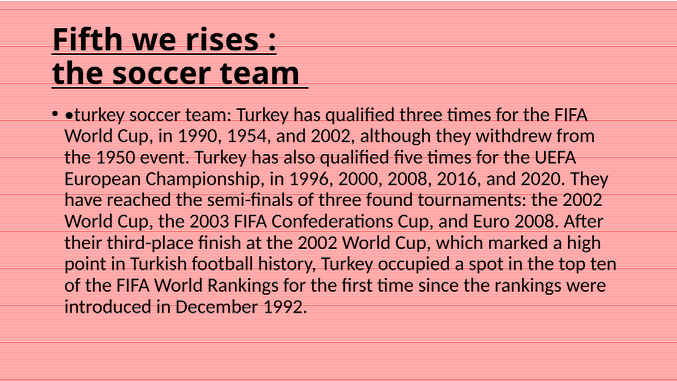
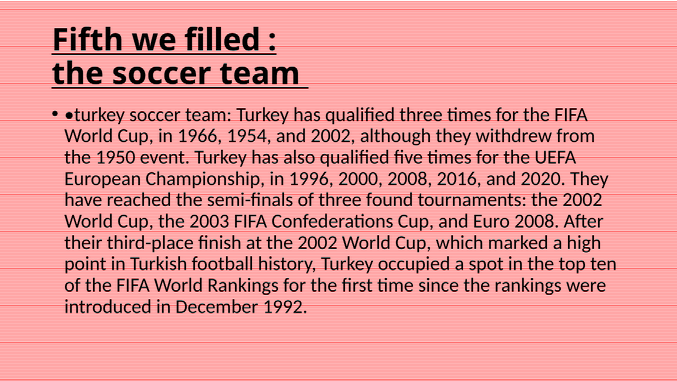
rises: rises -> filled
1990: 1990 -> 1966
